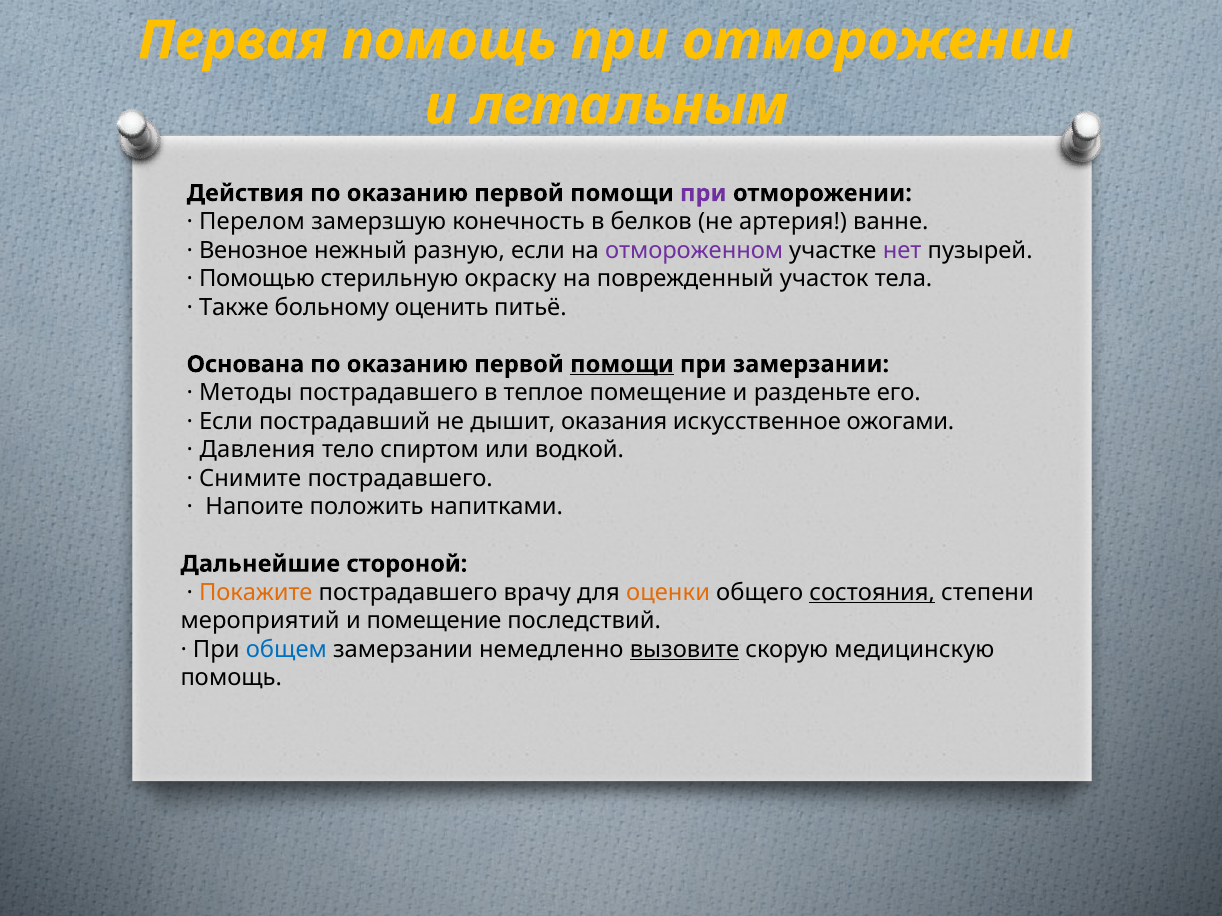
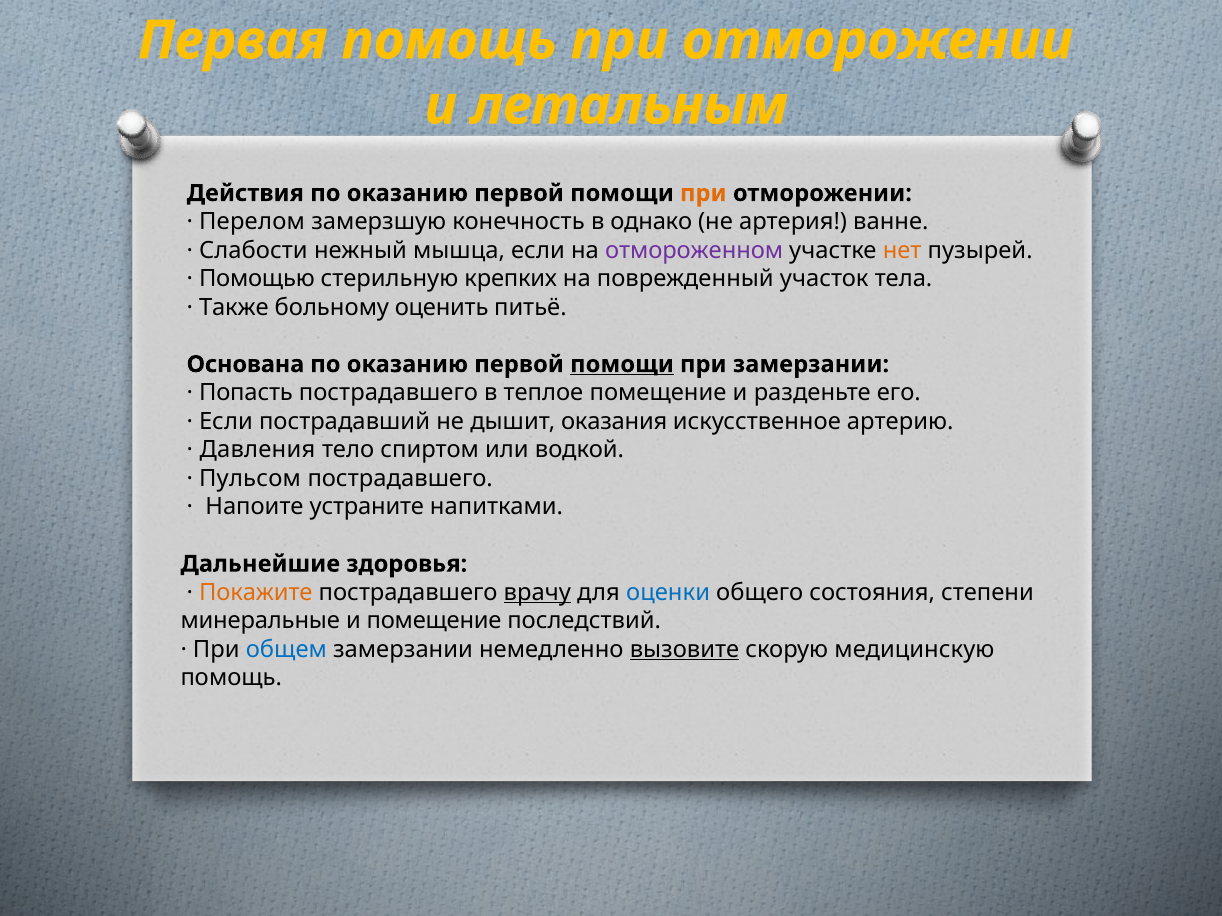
при at (703, 193) colour: purple -> orange
белков: белков -> однако
Венозное: Венозное -> Слабости
разную: разную -> мышца
нет colour: purple -> orange
окраску: окраску -> крепких
Методы: Методы -> Попасть
ожогами: ожогами -> артерию
Снимите: Снимите -> Пульсом
положить: положить -> устраните
стороной: стороной -> здоровья
врачу underline: none -> present
оценки colour: orange -> blue
состояния underline: present -> none
мероприятий: мероприятий -> минеральные
